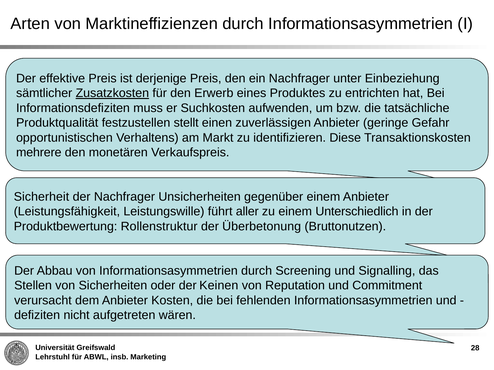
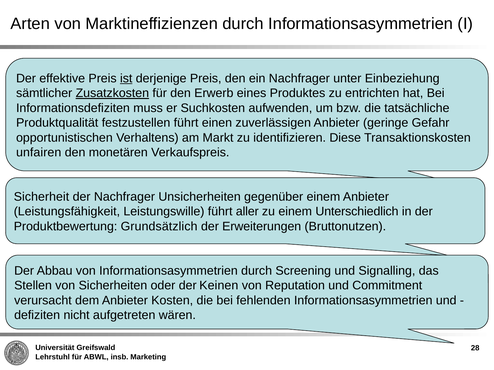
ist underline: none -> present
festzustellen stellt: stellt -> führt
mehrere: mehrere -> unfairen
Rollenstruktur: Rollenstruktur -> Grundsätzlich
Überbetonung: Überbetonung -> Erweiterungen
